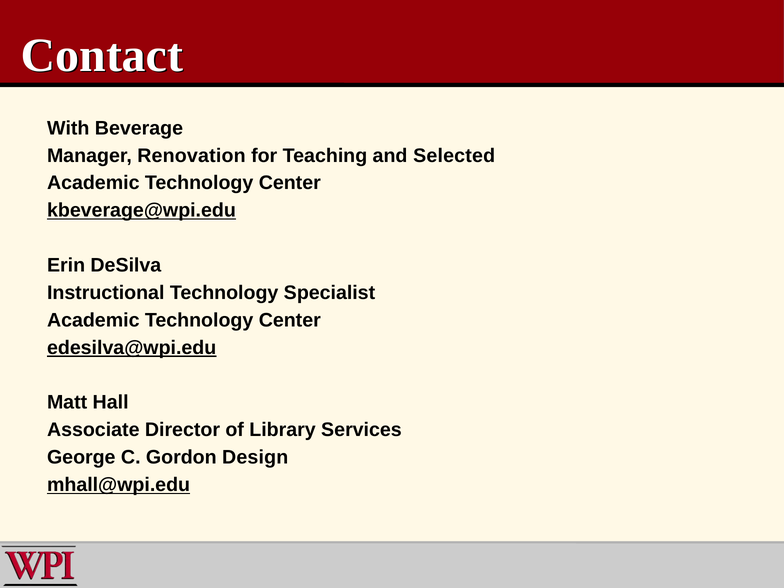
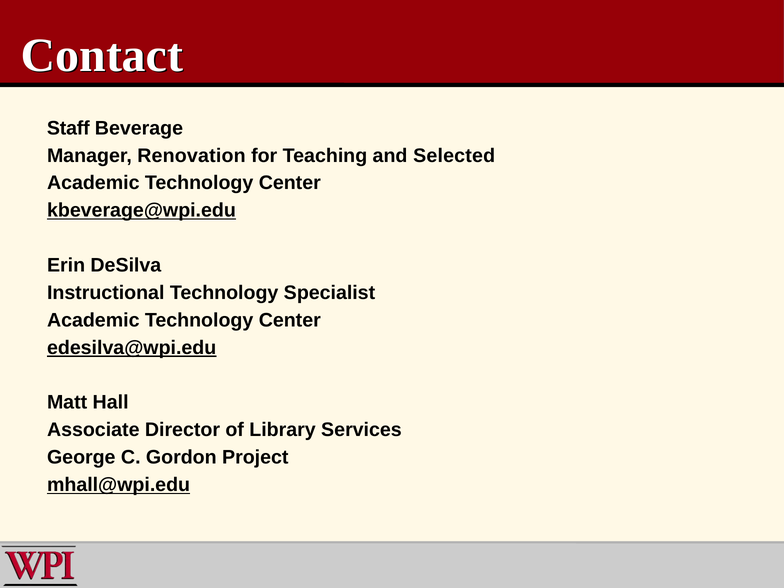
With: With -> Staff
Design: Design -> Project
